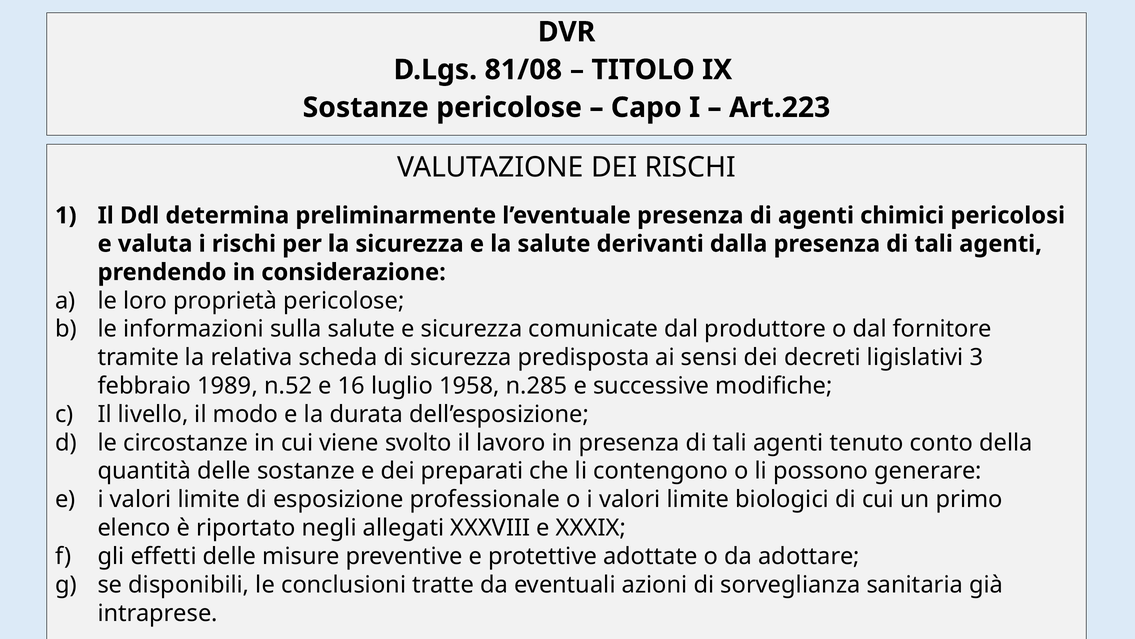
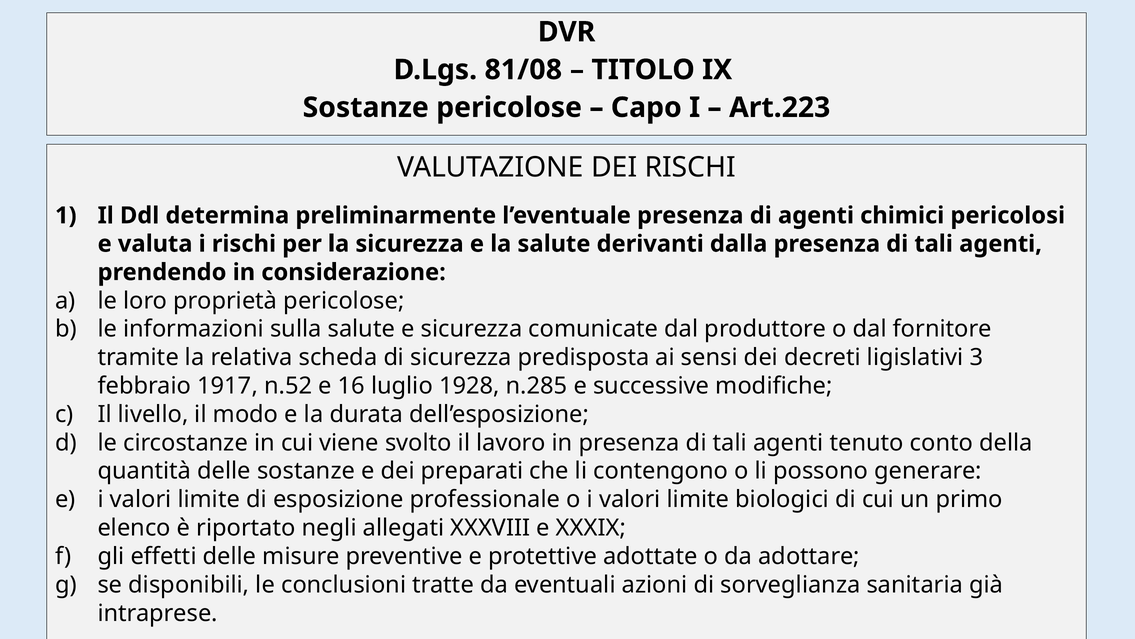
1989: 1989 -> 1917
1958: 1958 -> 1928
